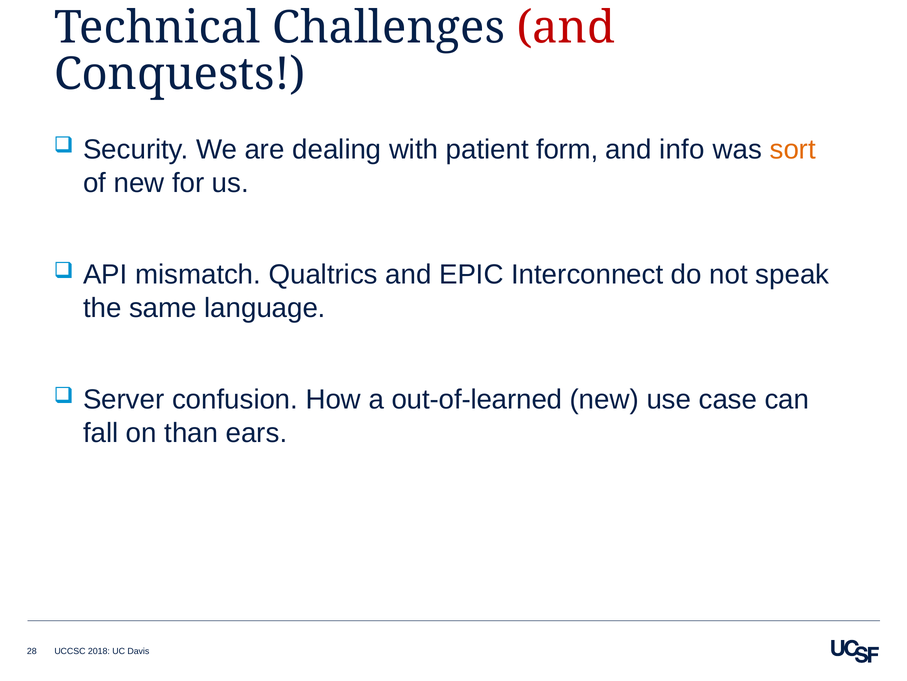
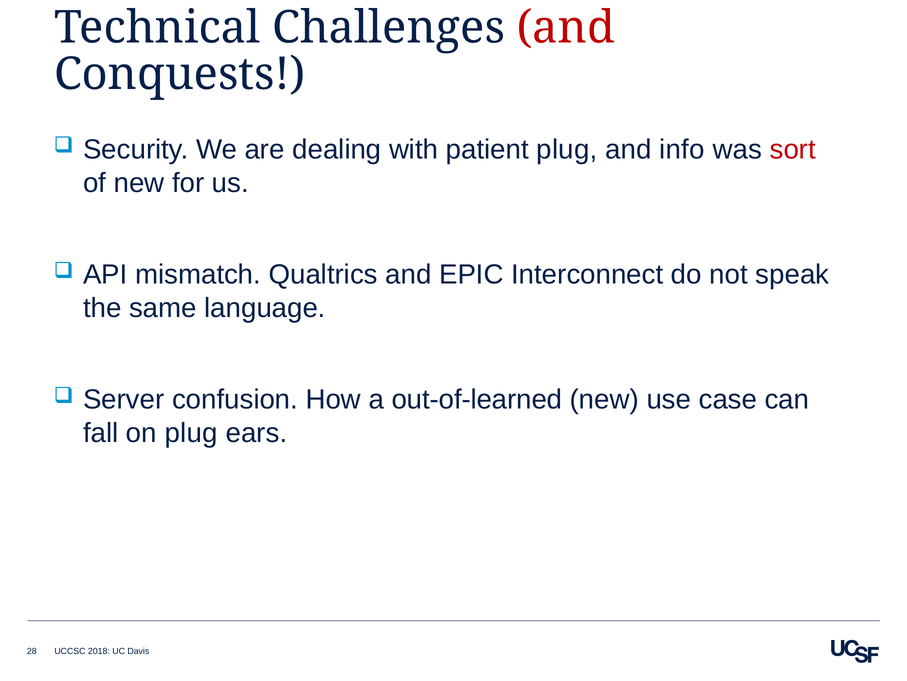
patient form: form -> plug
sort colour: orange -> red
on than: than -> plug
